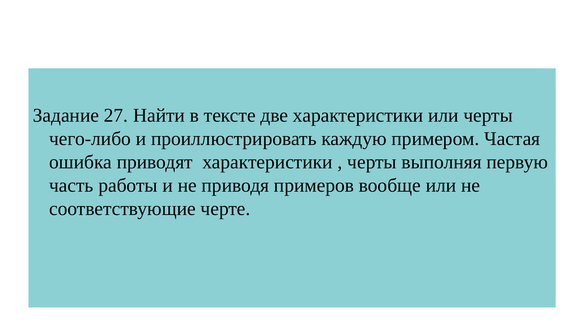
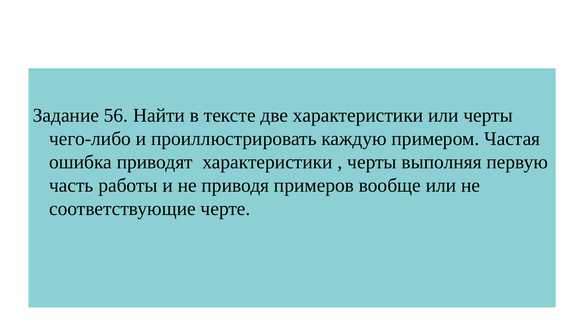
27: 27 -> 56
